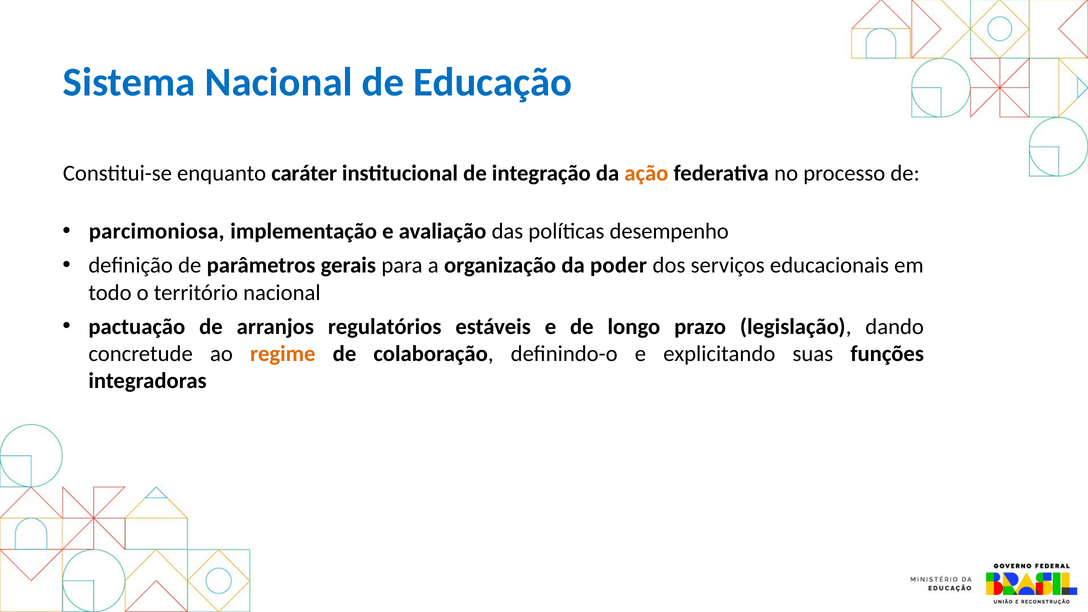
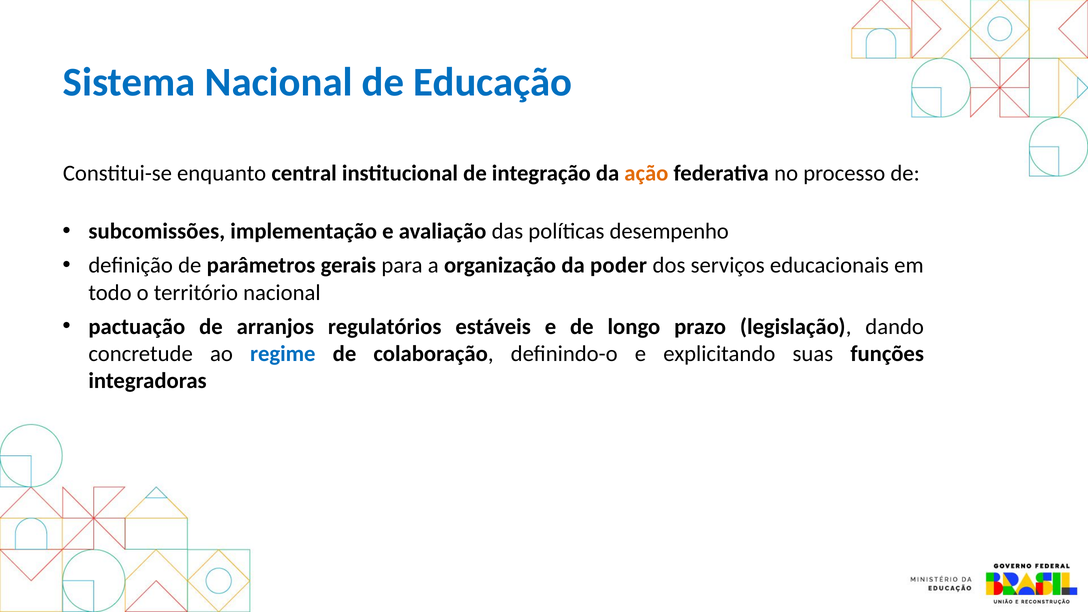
caráter: caráter -> central
parcimoniosa: parcimoniosa -> subcomissões
regime colour: orange -> blue
